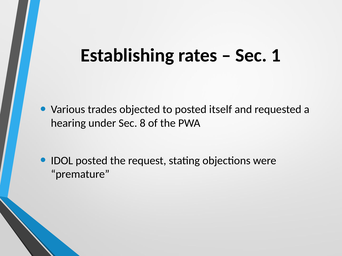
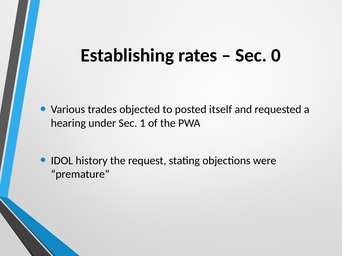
1: 1 -> 0
8: 8 -> 1
IDOL posted: posted -> history
